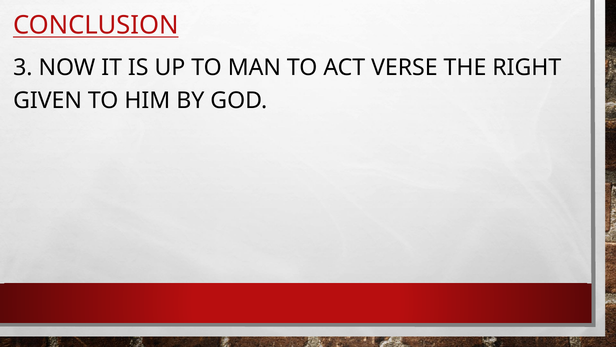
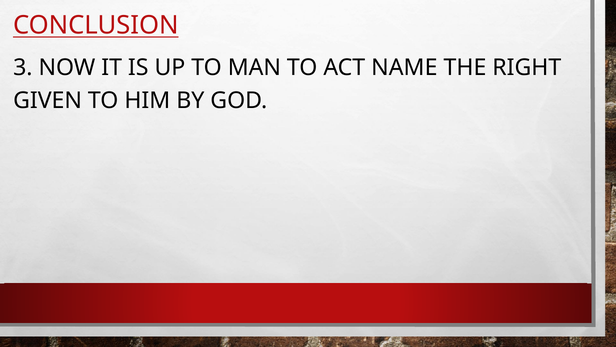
VERSE: VERSE -> NAME
